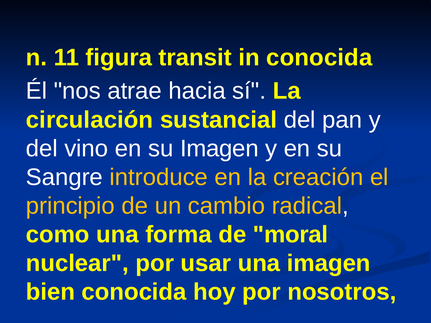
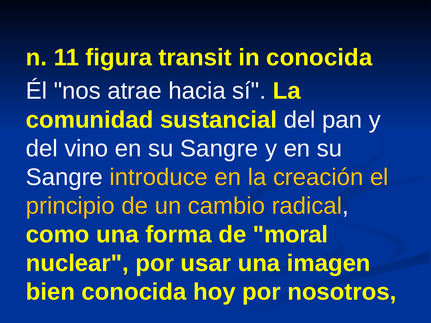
circulación: circulación -> comunidad
vino en su Imagen: Imagen -> Sangre
